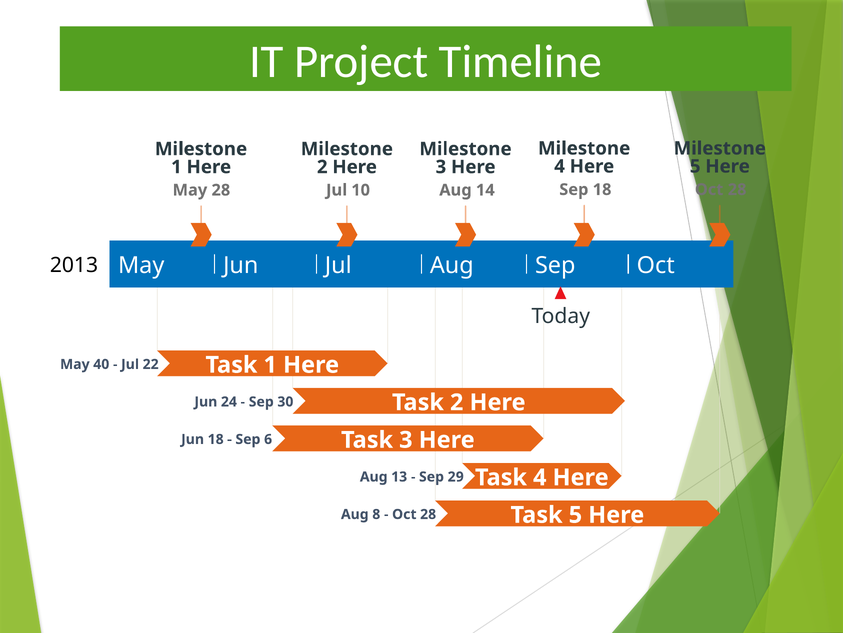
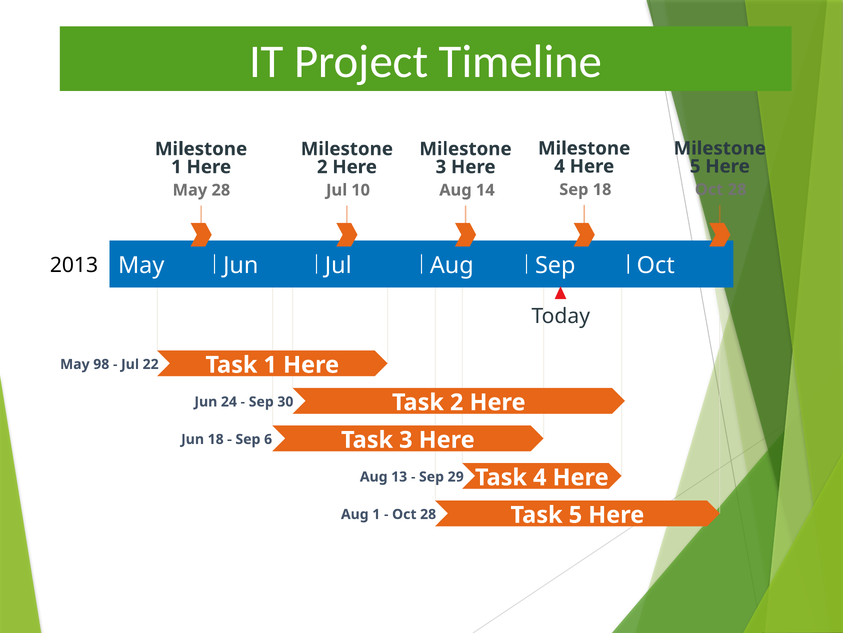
40: 40 -> 98
Aug 8: 8 -> 1
